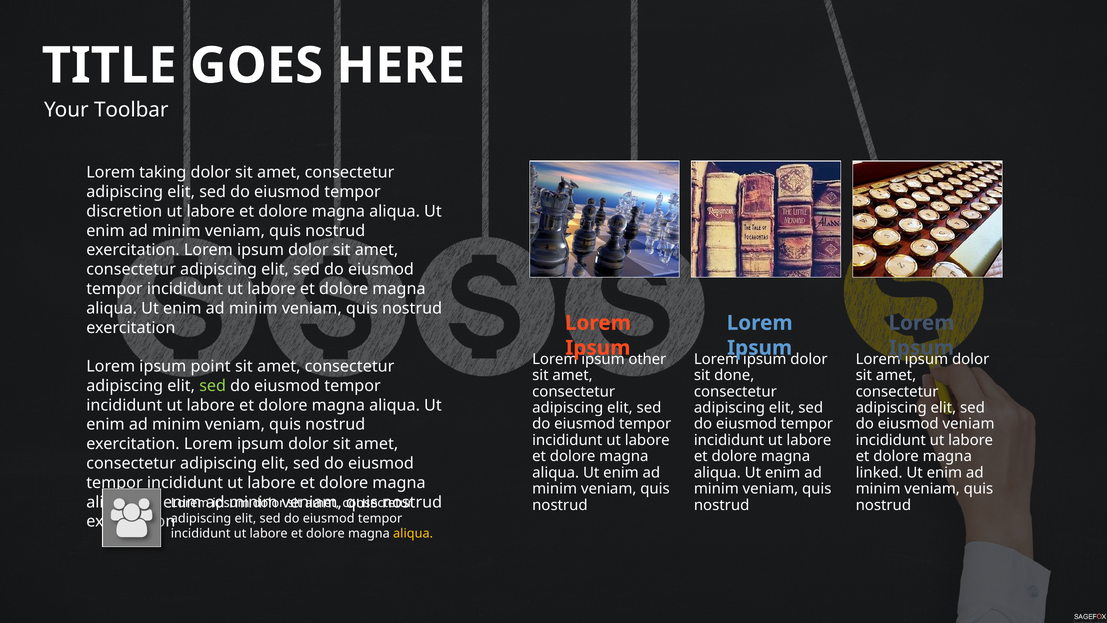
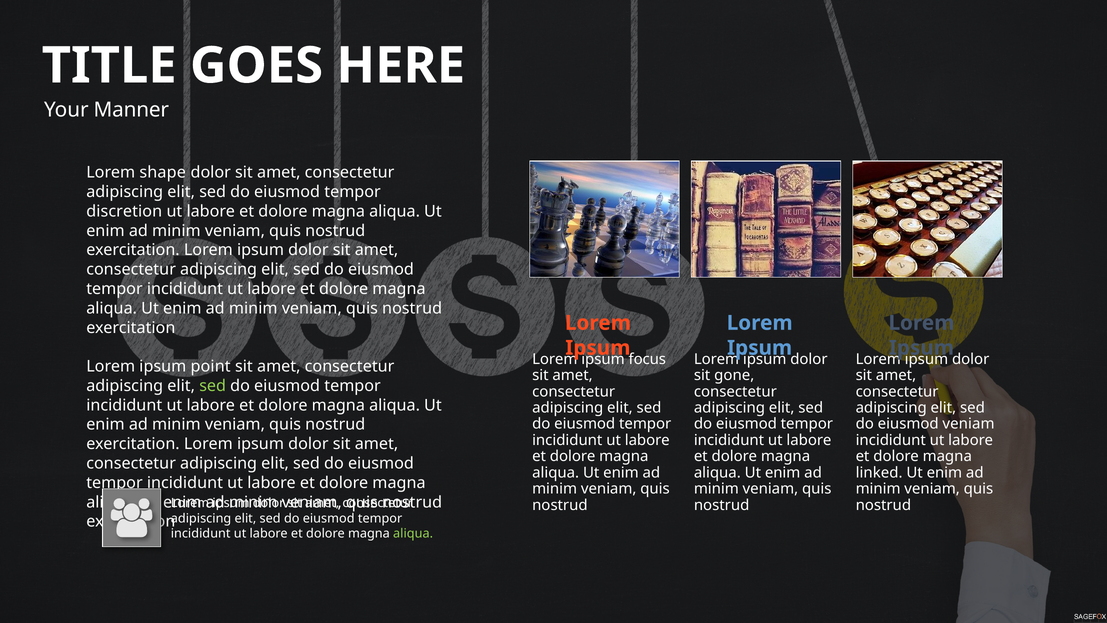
Toolbar: Toolbar -> Manner
taking: taking -> shape
other: other -> focus
done: done -> gone
aliqua at (413, 534) colour: yellow -> light green
